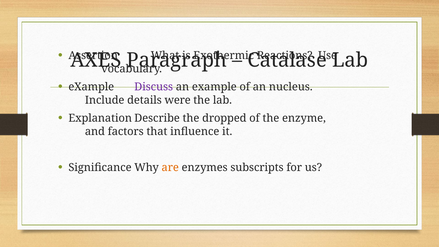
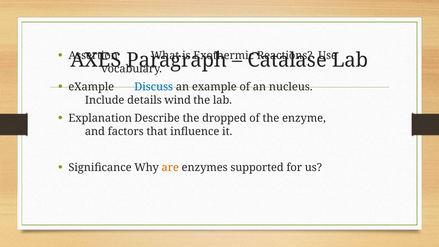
Discuss colour: purple -> blue
were: were -> wind
subscripts: subscripts -> supported
